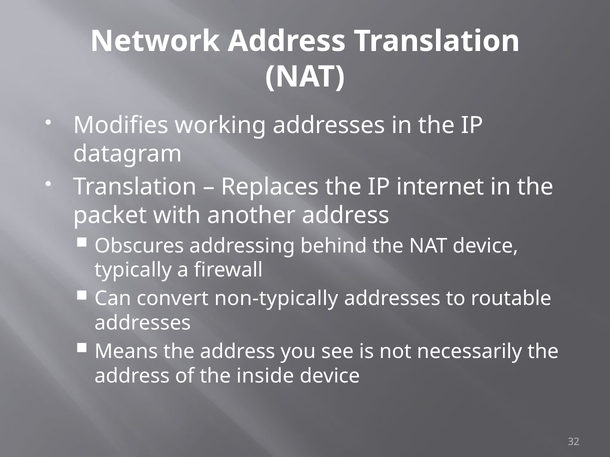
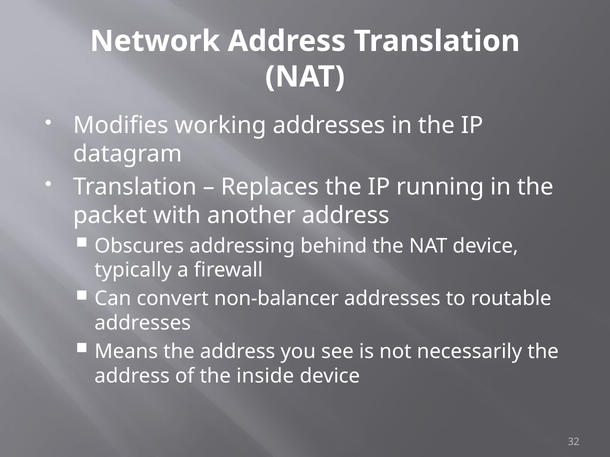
internet: internet -> running
non-typically: non-typically -> non-balancer
